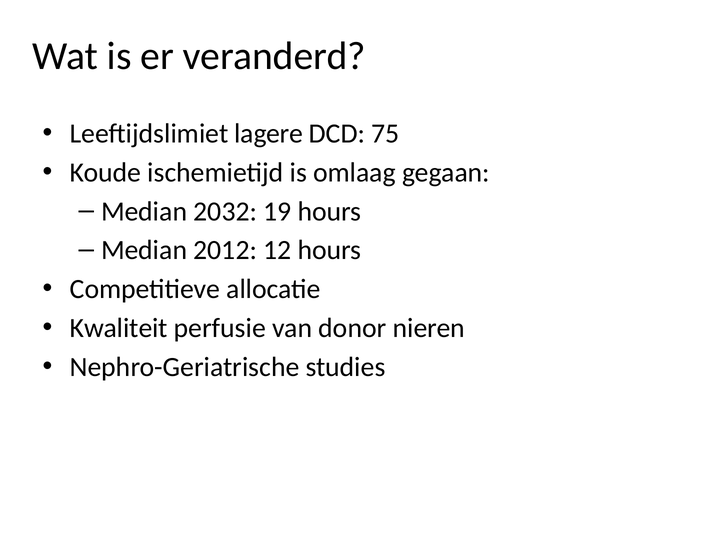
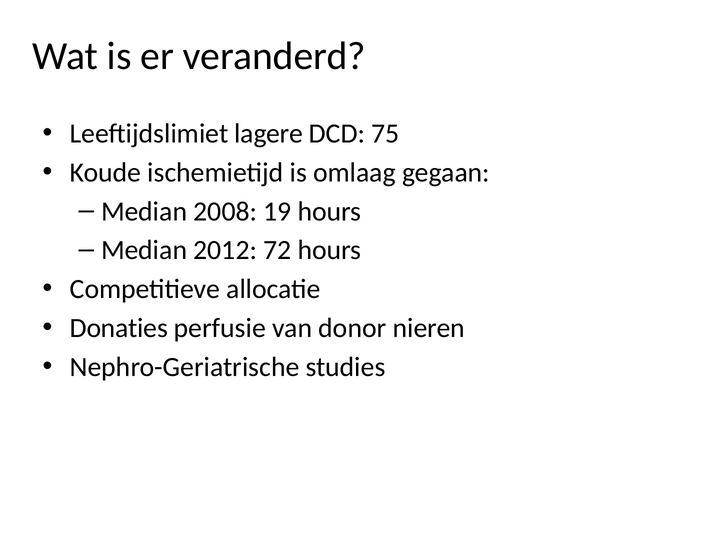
2032: 2032 -> 2008
12: 12 -> 72
Kwaliteit: Kwaliteit -> Donaties
